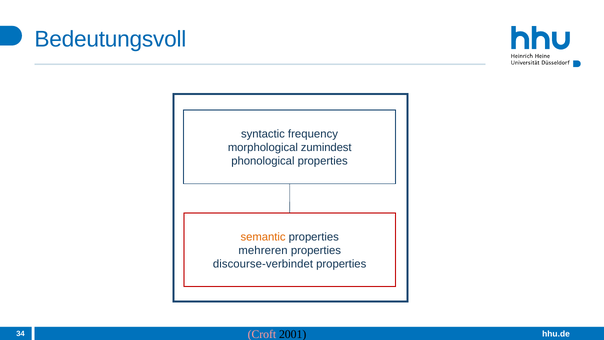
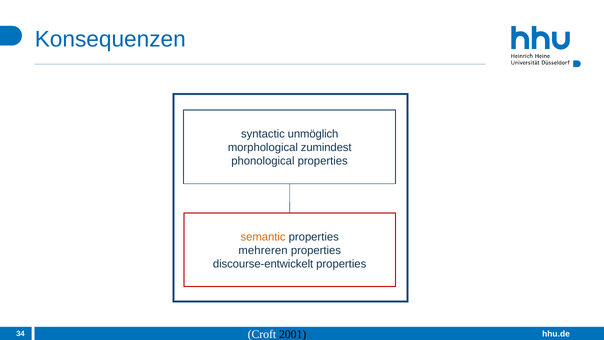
Bedeutungsvoll: Bedeutungsvoll -> Konsequenzen
frequency: frequency -> unmöglich
discourse-verbindet: discourse-verbindet -> discourse-entwickelt
Croft colour: pink -> white
